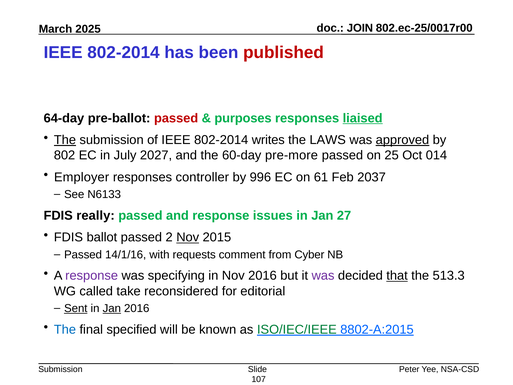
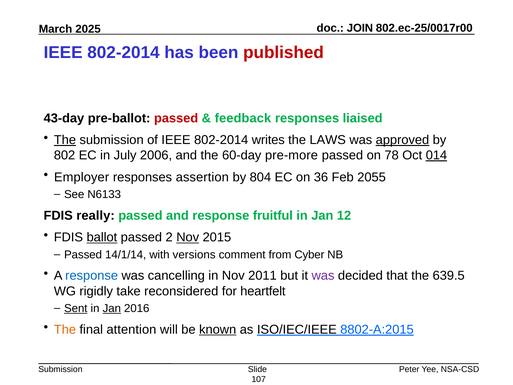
64-day: 64-day -> 43-day
purposes: purposes -> feedback
liaised underline: present -> none
2027: 2027 -> 2006
25: 25 -> 78
014 underline: none -> present
controller: controller -> assertion
996: 996 -> 804
61: 61 -> 36
2037: 2037 -> 2055
issues: issues -> fruitful
27: 27 -> 12
ballot underline: none -> present
14/1/16: 14/1/16 -> 14/1/14
requests: requests -> versions
response at (92, 276) colour: purple -> blue
specifying: specifying -> cancelling
Nov 2016: 2016 -> 2011
that underline: present -> none
513.3: 513.3 -> 639.5
called: called -> rigidly
editorial: editorial -> heartfelt
The at (65, 329) colour: blue -> orange
specified: specified -> attention
known underline: none -> present
ISO/IEC/IEEE colour: green -> black
